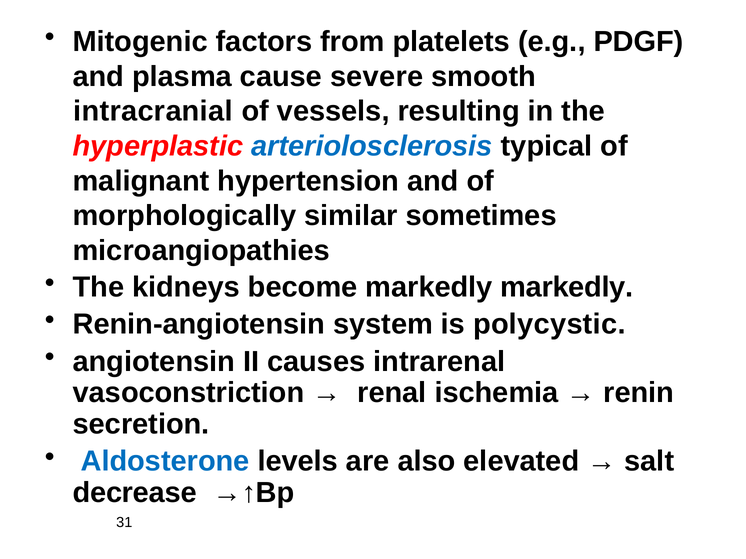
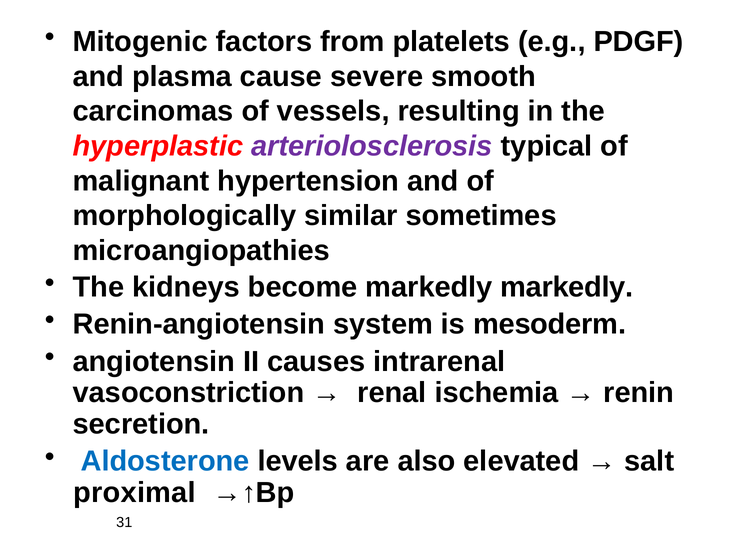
intracranial: intracranial -> carcinomas
arteriolosclerosis colour: blue -> purple
polycystic: polycystic -> mesoderm
decrease: decrease -> proximal
